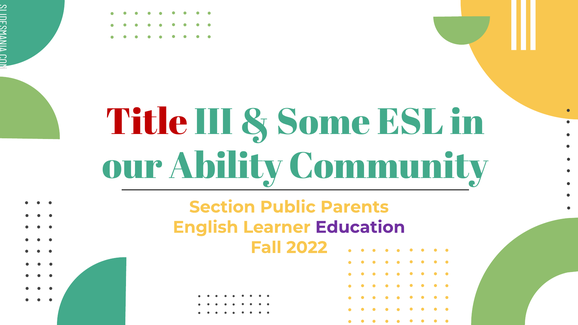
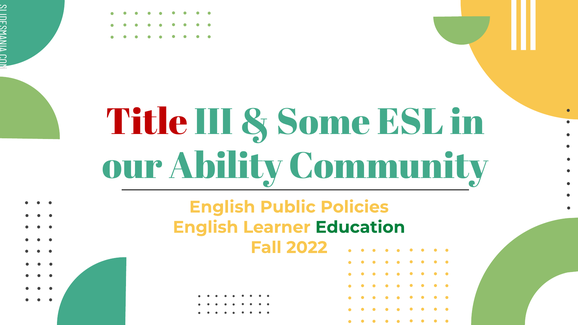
Section at (222, 207): Section -> English
Parents: Parents -> Policies
Education colour: purple -> green
